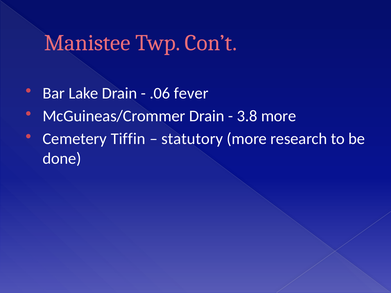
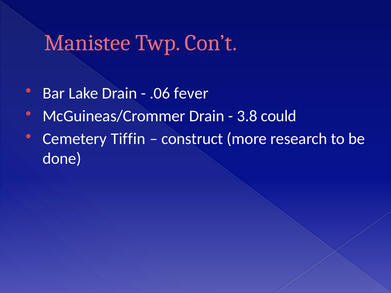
3.8 more: more -> could
statutory: statutory -> construct
